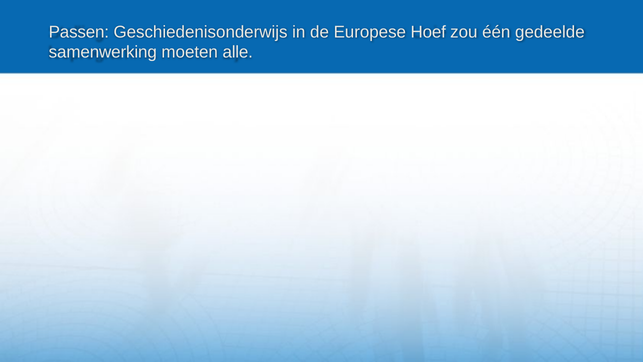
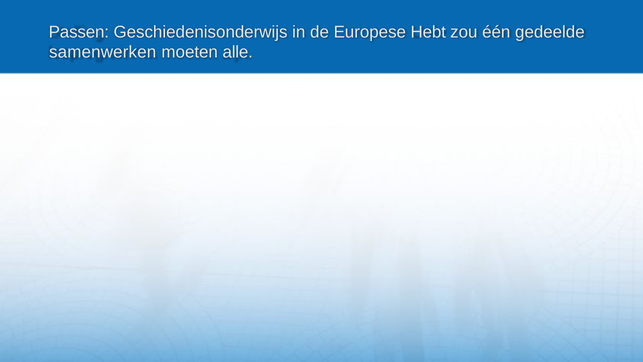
Hoef: Hoef -> Hebt
samenwerking: samenwerking -> samenwerken
